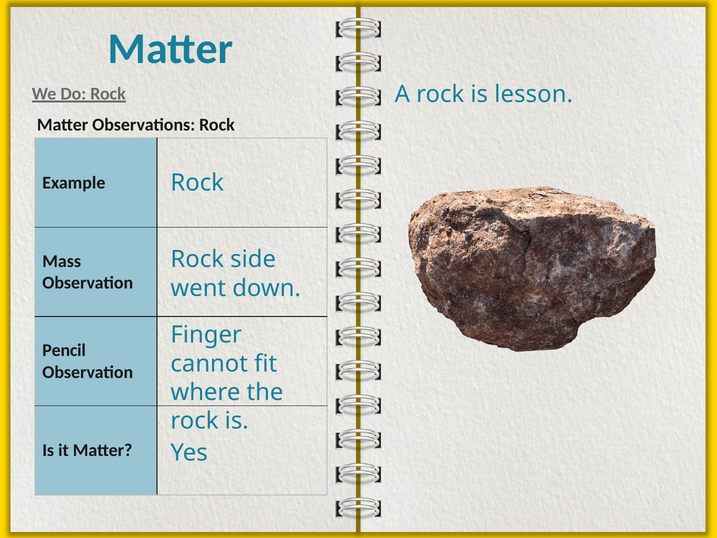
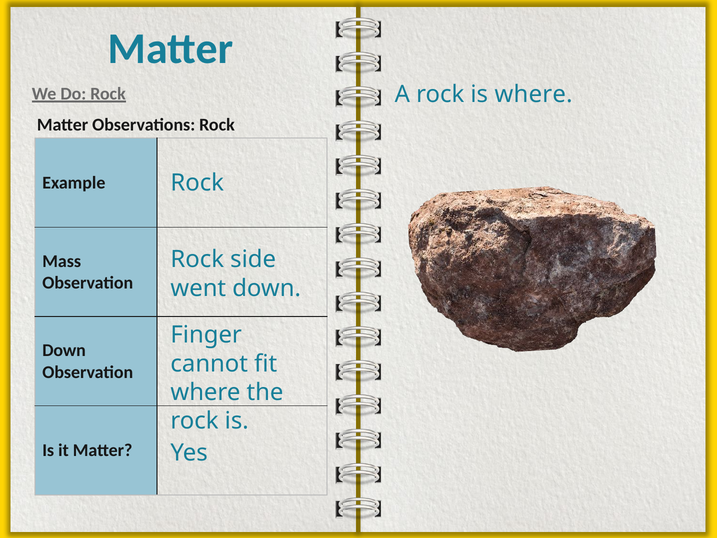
is lesson: lesson -> where
Pencil at (64, 350): Pencil -> Down
